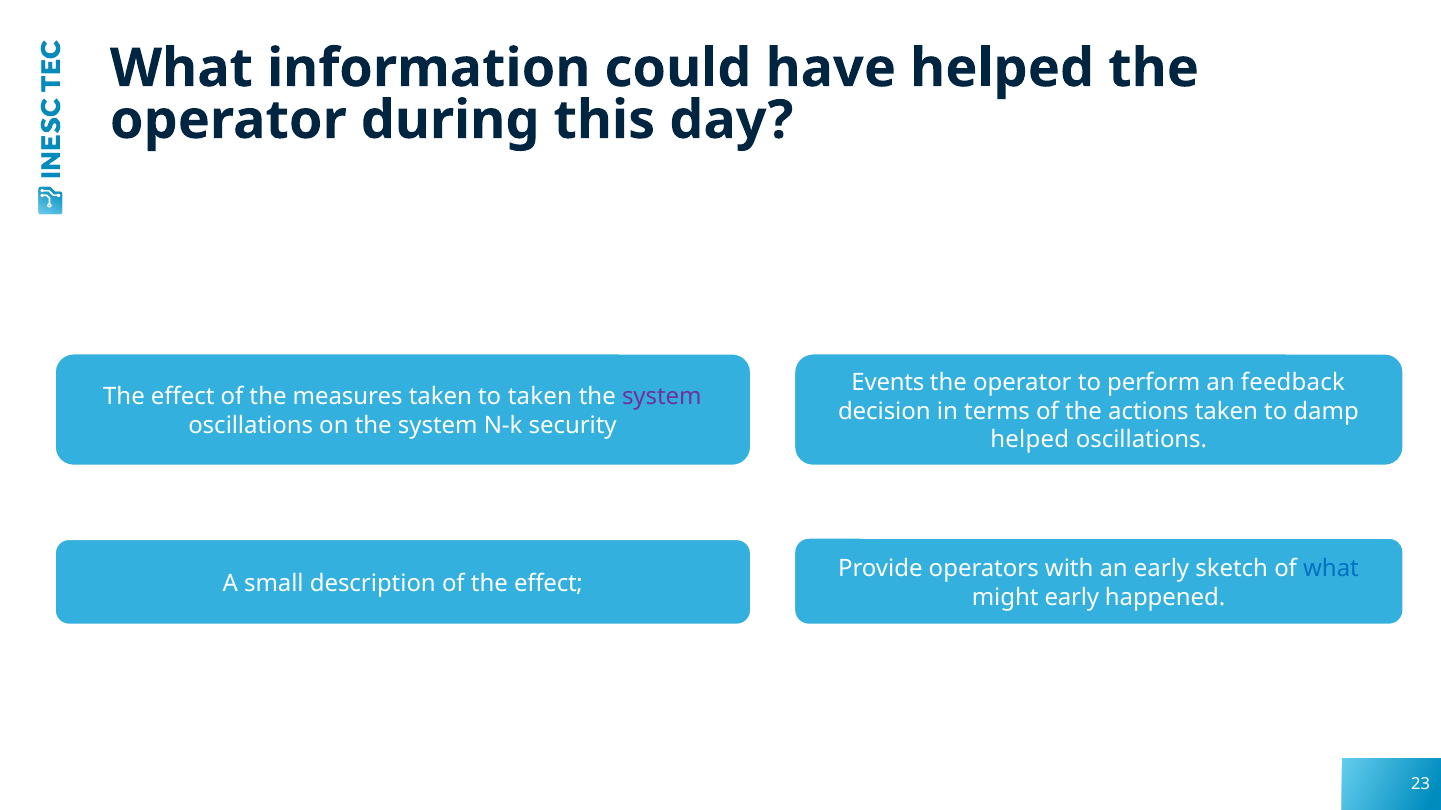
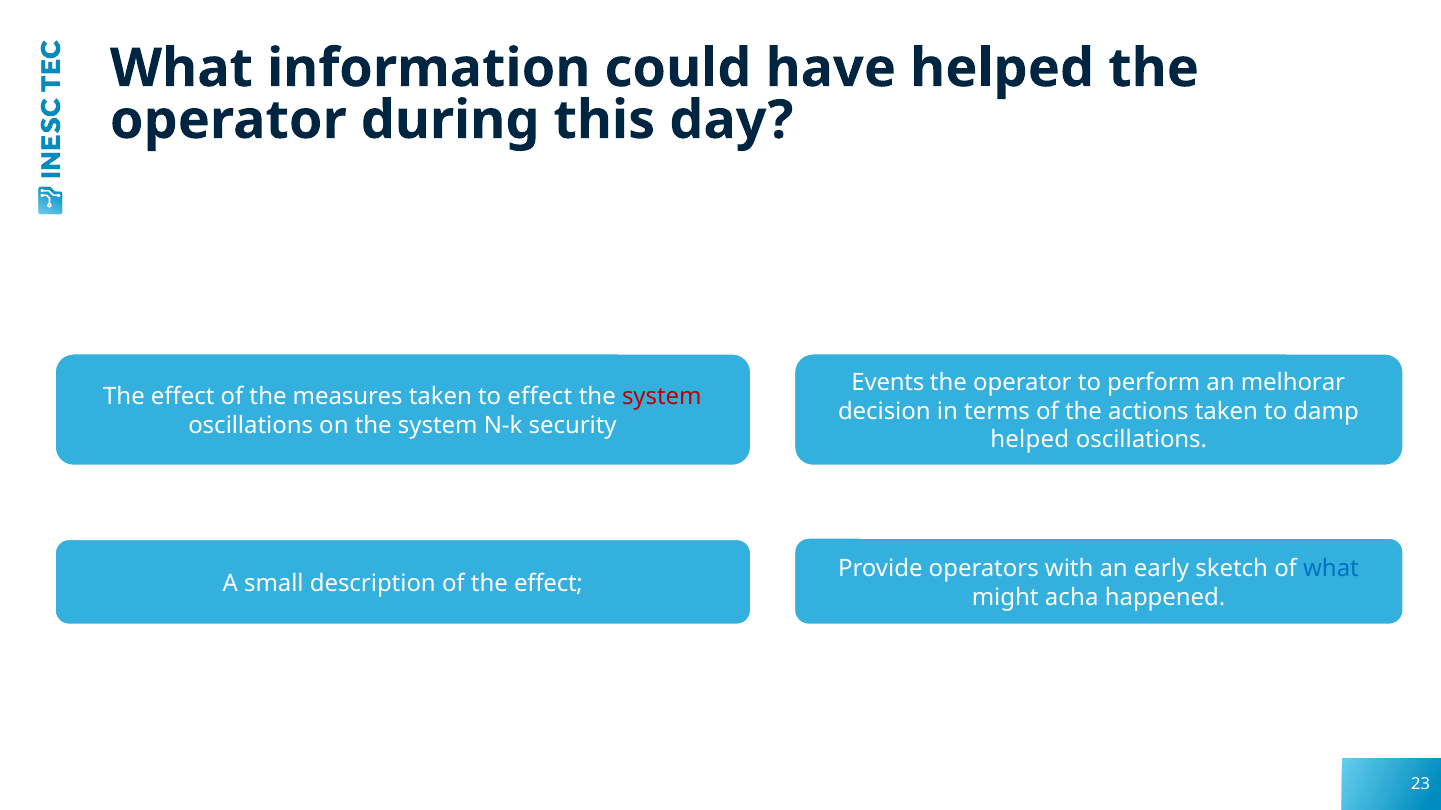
feedback: feedback -> melhorar
to taken: taken -> effect
system at (662, 397) colour: purple -> red
might early: early -> acha
